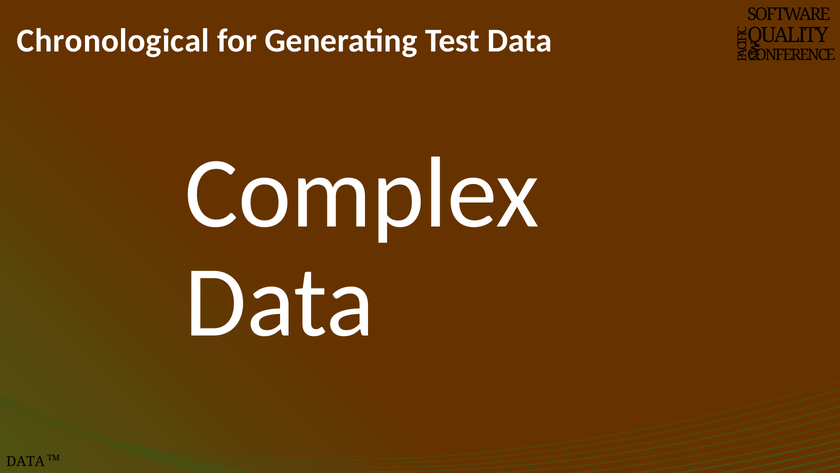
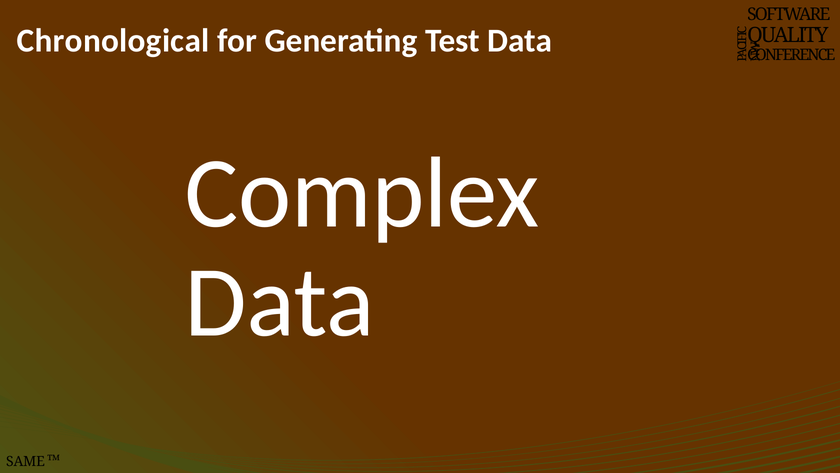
DATA at (25, 461): DATA -> SAME
